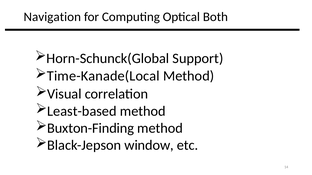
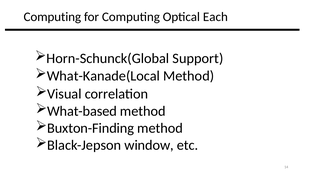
Navigation at (52, 17): Navigation -> Computing
Both: Both -> Each
Time-Kanade(Local: Time-Kanade(Local -> What-Kanade(Local
Least-based: Least-based -> What-based
